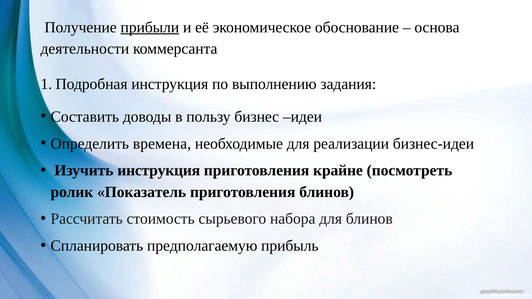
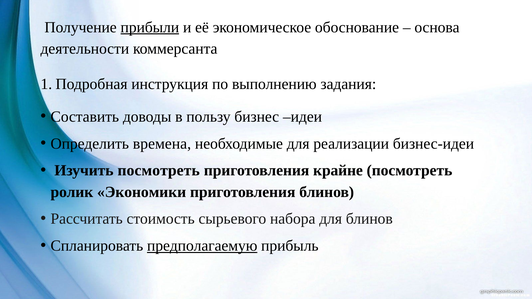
Изучить инструкция: инструкция -> посмотреть
Показатель: Показатель -> Экономики
предполагаемую underline: none -> present
